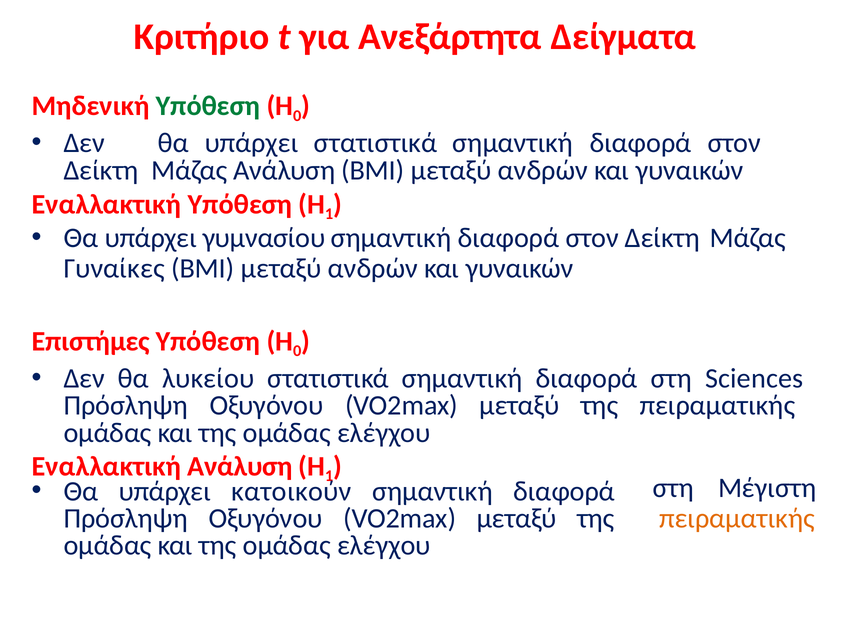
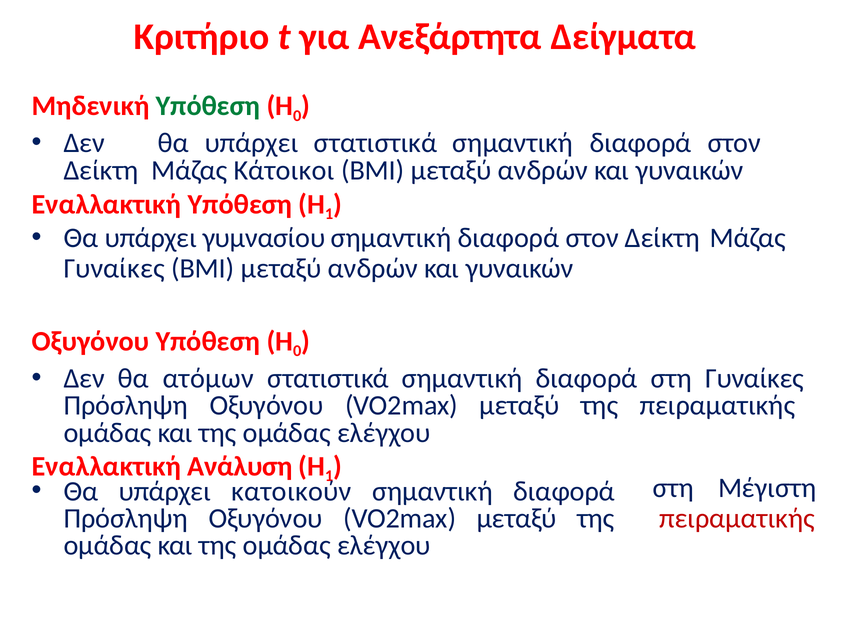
Μάζας Ανάλυση: Ανάλυση -> Κάτοικοι
Επιστήμες at (91, 341): Επιστήμες -> Οξυγόνου
λυκείου: λυκείου -> ατόμων
στη Sciences: Sciences -> Γυναίκες
πειραματικής at (737, 519) colour: orange -> red
